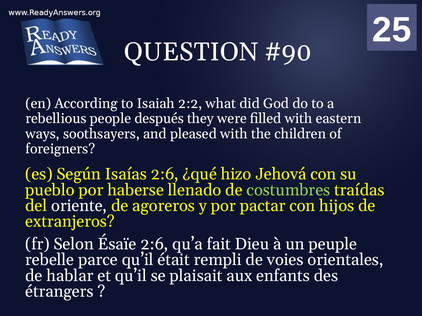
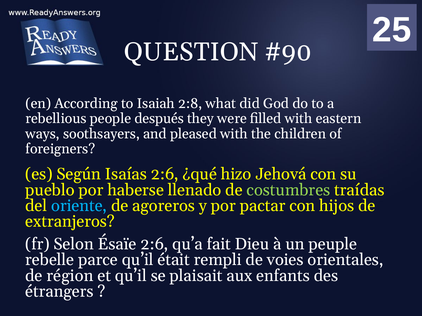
2:2: 2:2 -> 2:8
oriente colour: white -> light blue
hablar: hablar -> région
